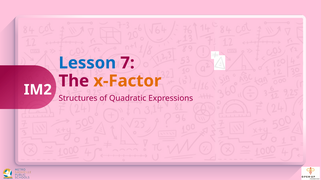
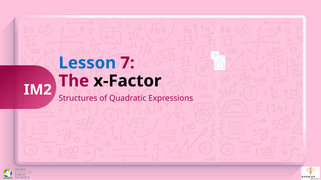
x-Factor colour: orange -> black
